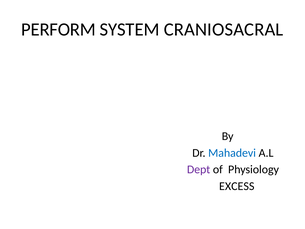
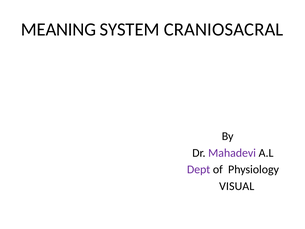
PERFORM: PERFORM -> MEANING
Mahadevi colour: blue -> purple
EXCESS: EXCESS -> VISUAL
